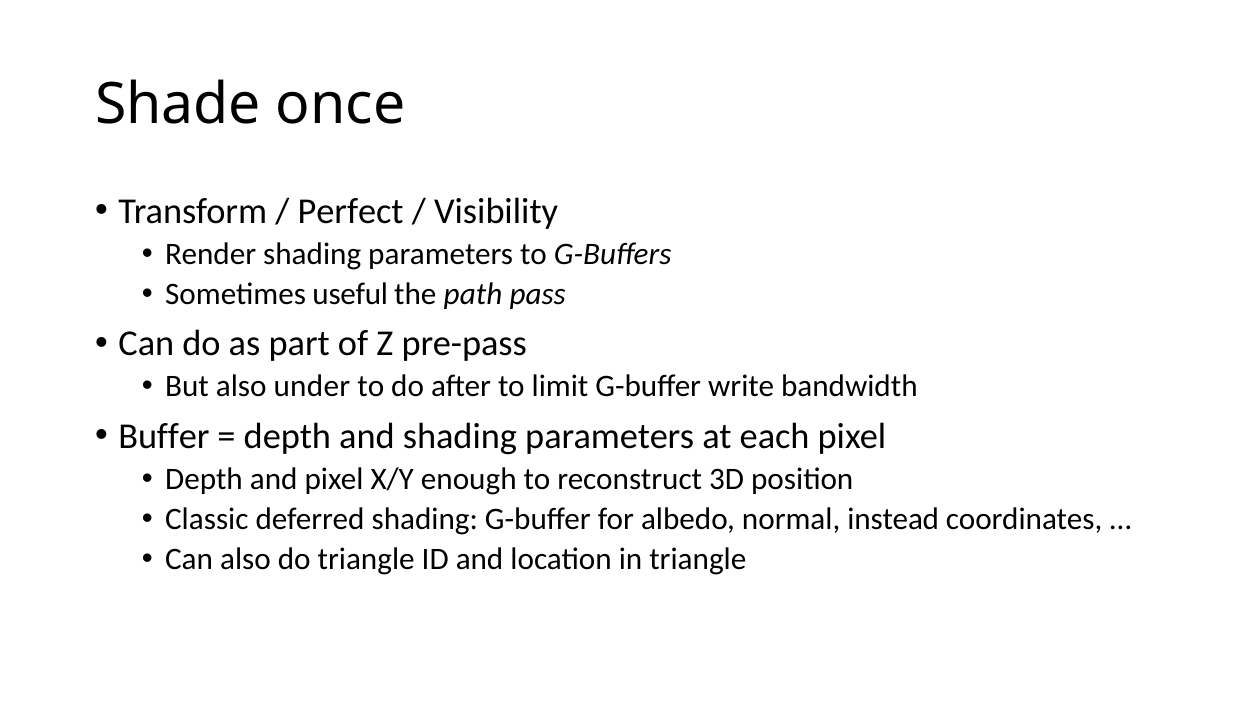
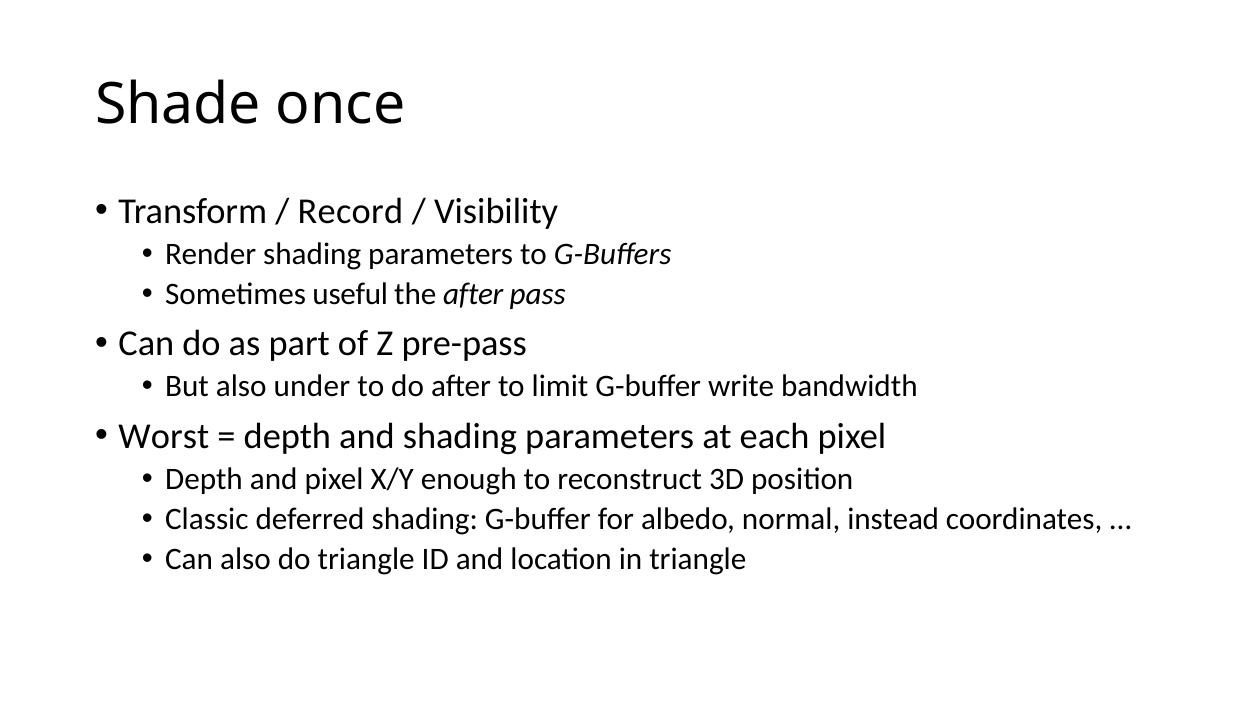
Perfect: Perfect -> Record
the path: path -> after
Buffer: Buffer -> Worst
